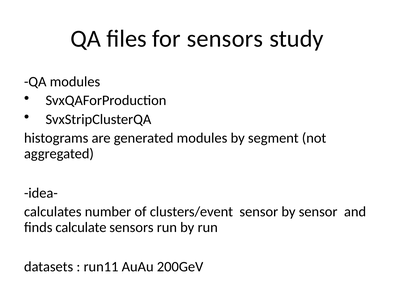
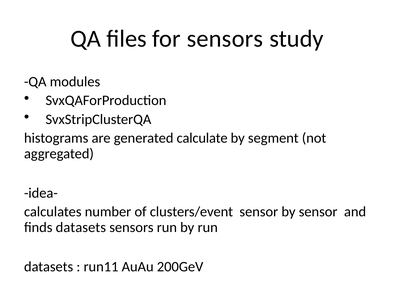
generated modules: modules -> calculate
finds calculate: calculate -> datasets
